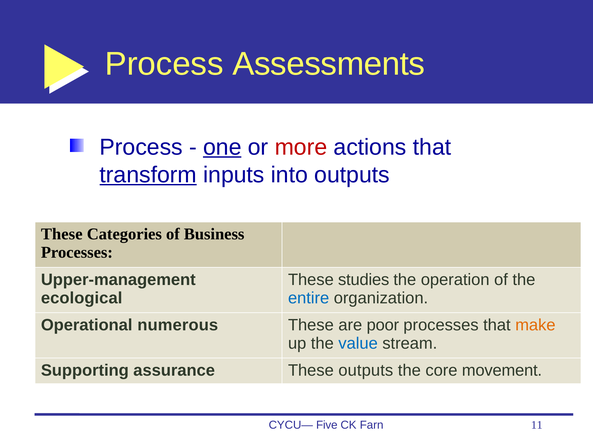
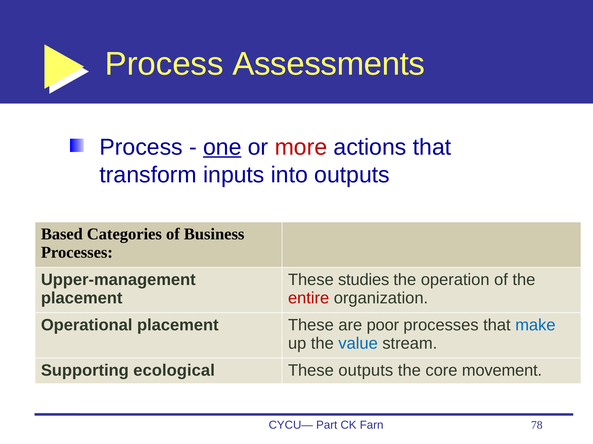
transform underline: present -> none
These at (62, 235): These -> Based
ecological at (82, 299): ecological -> placement
entire colour: blue -> red
Operational numerous: numerous -> placement
make colour: orange -> blue
assurance: assurance -> ecological
Five: Five -> Part
11: 11 -> 78
